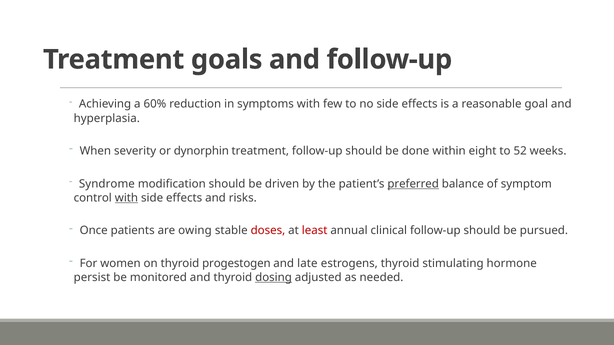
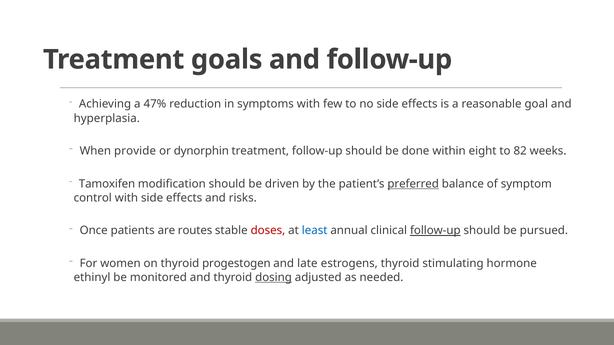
60%: 60% -> 47%
severity: severity -> provide
52: 52 -> 82
Syndrome: Syndrome -> Tamoxifen
with at (126, 198) underline: present -> none
owing: owing -> routes
least colour: red -> blue
follow-up at (435, 231) underline: none -> present
persist: persist -> ethinyl
